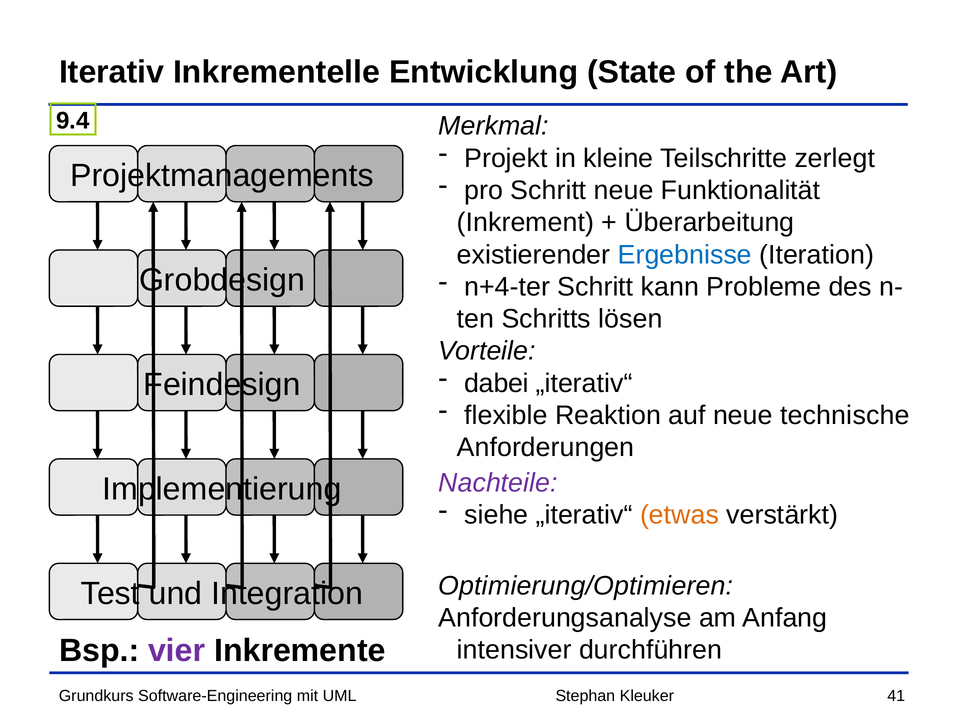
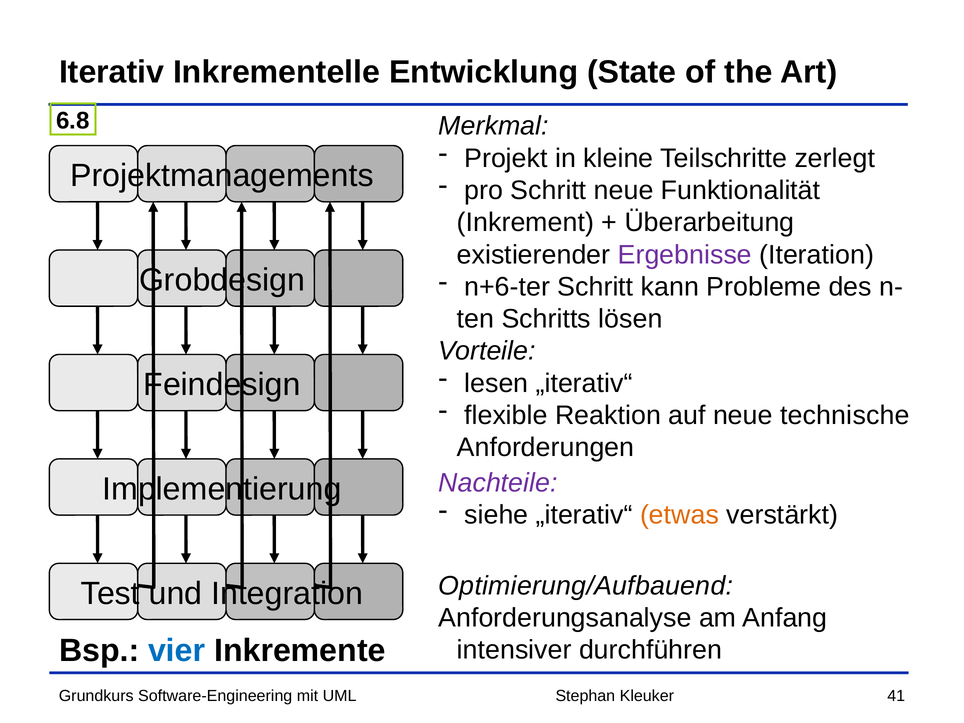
9.4: 9.4 -> 6.8
Ergebnisse colour: blue -> purple
n+4-ter: n+4-ter -> n+6-ter
dabei: dabei -> lesen
Optimierung/Optimieren: Optimierung/Optimieren -> Optimierung/Aufbauend
vier colour: purple -> blue
